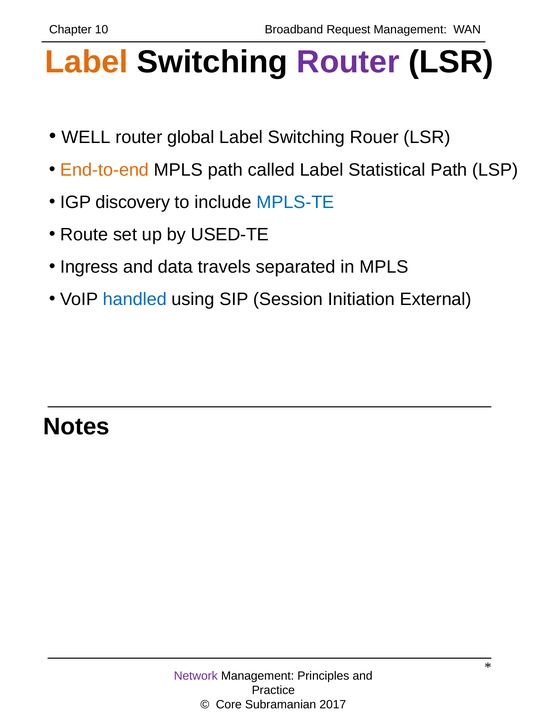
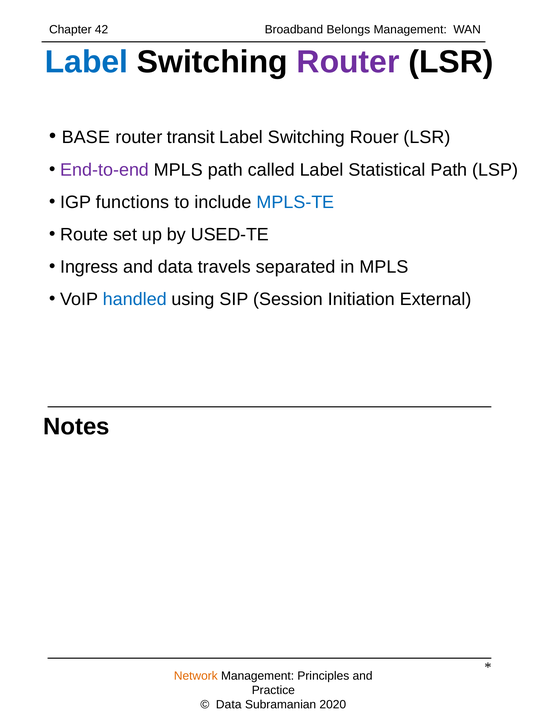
10: 10 -> 42
Request: Request -> Belongs
Label at (86, 62) colour: orange -> blue
WELL: WELL -> BASE
global: global -> transit
End-to-end colour: orange -> purple
discovery: discovery -> functions
Network colour: purple -> orange
Core at (229, 705): Core -> Data
2017: 2017 -> 2020
